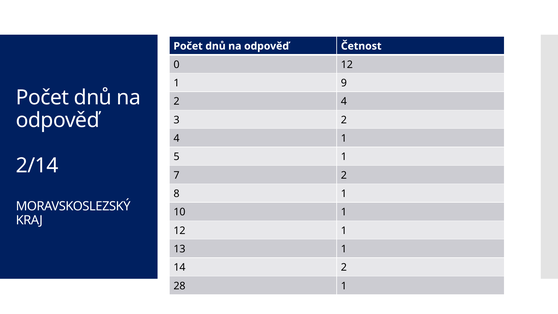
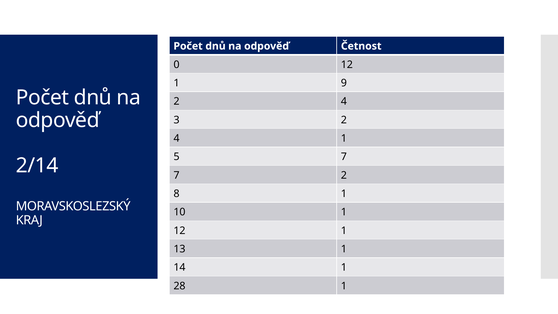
5 1: 1 -> 7
14 2: 2 -> 1
